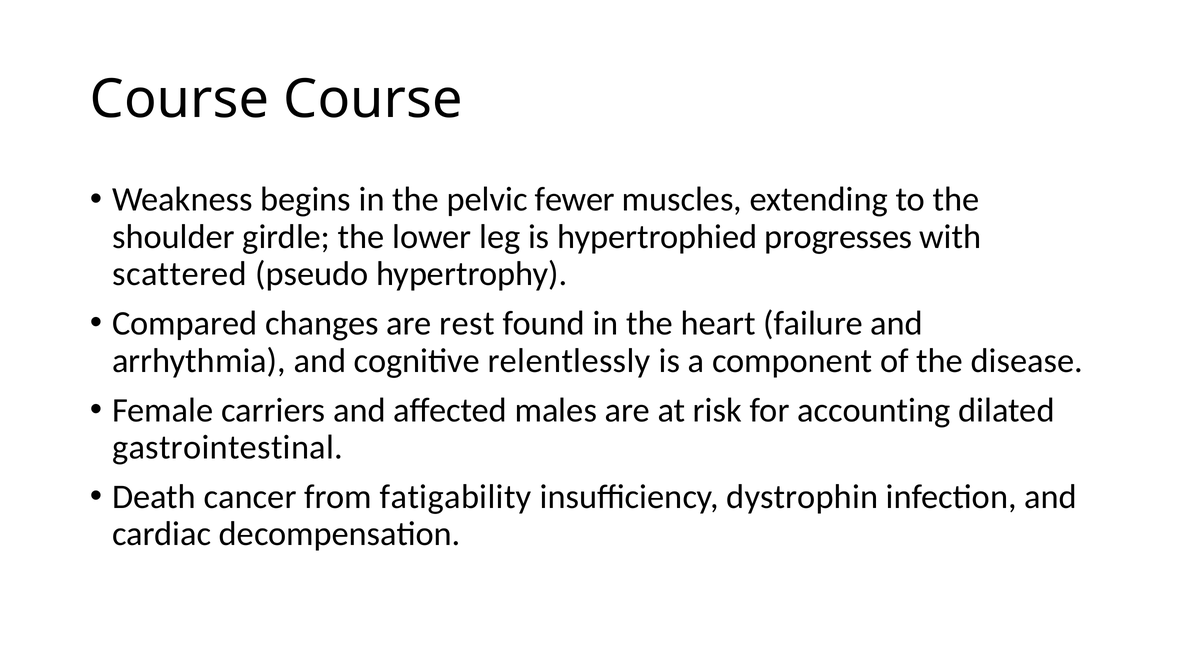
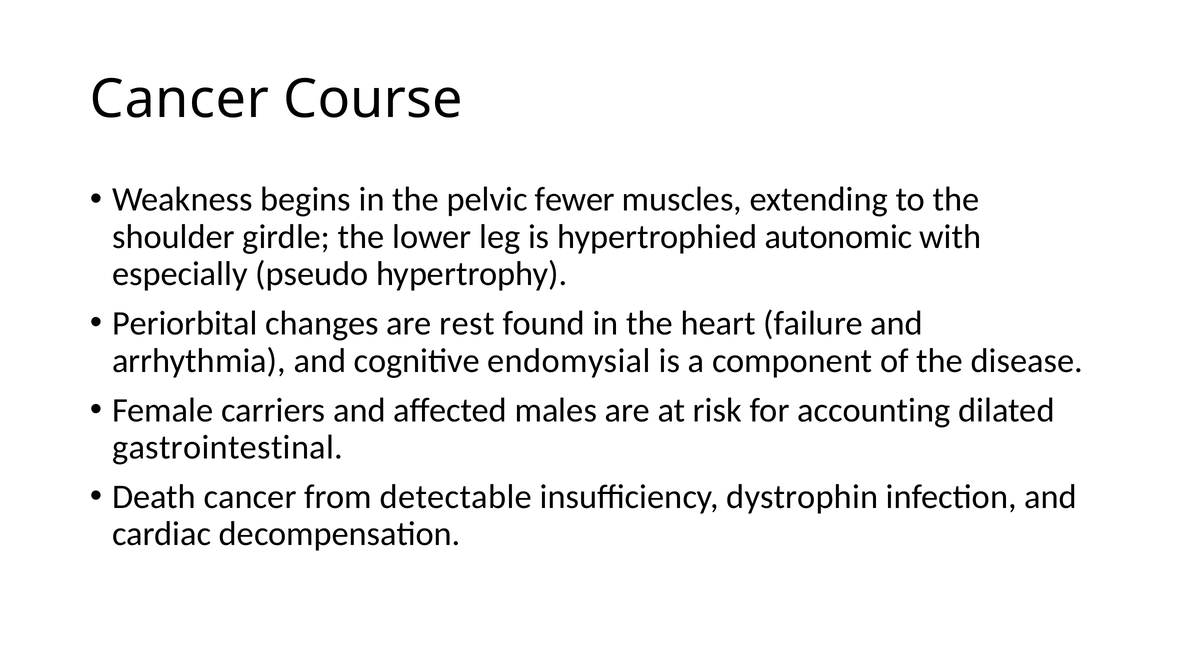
Course at (180, 99): Course -> Cancer
progresses: progresses -> autonomic
scattered: scattered -> especially
Compared: Compared -> Periorbital
relentlessly: relentlessly -> endomysial
fatigability: fatigability -> detectable
